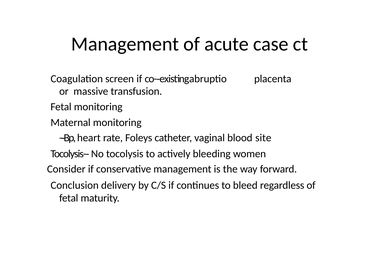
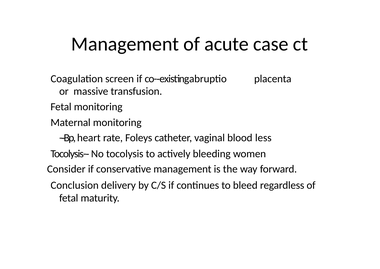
site: site -> less
